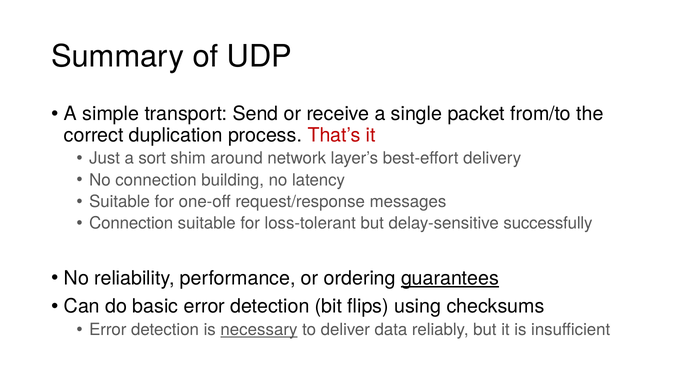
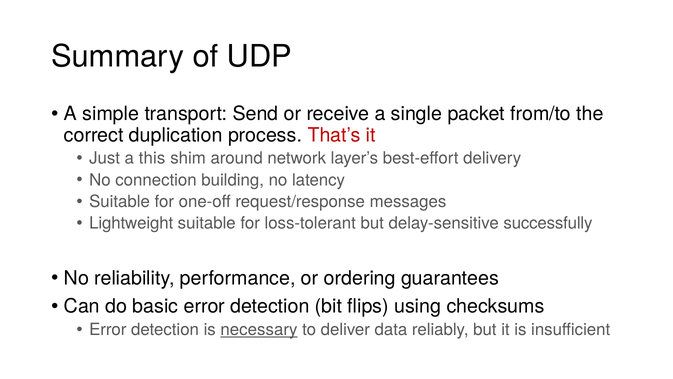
sort: sort -> this
Connection at (131, 223): Connection -> Lightweight
guarantees underline: present -> none
